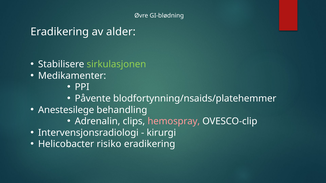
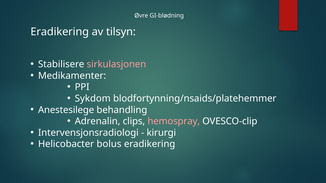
alder: alder -> tilsyn
sirkulasjonen colour: light green -> pink
Påvente: Påvente -> Sykdom
risiko: risiko -> bolus
